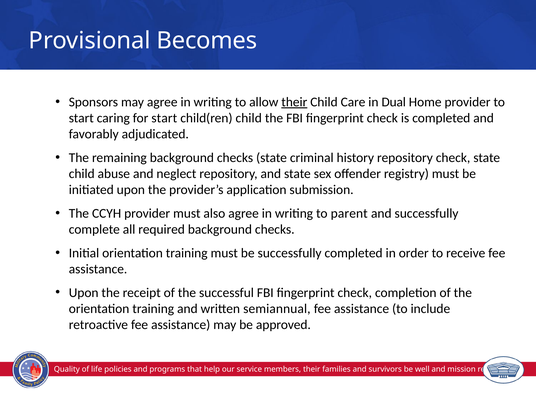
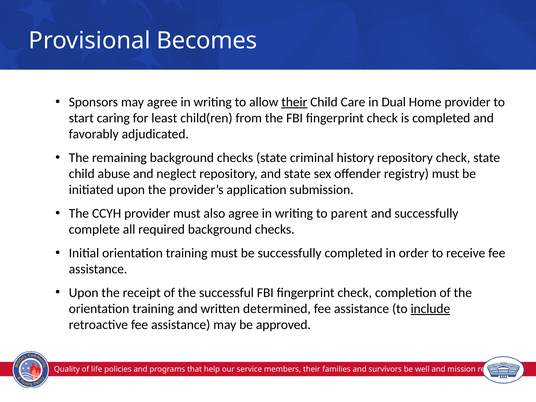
for start: start -> least
child(ren child: child -> from
semiannual: semiannual -> determined
include underline: none -> present
